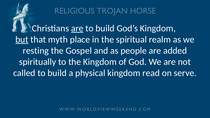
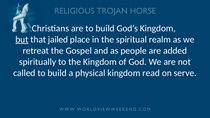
are at (77, 28) underline: present -> none
myth: myth -> jailed
resting: resting -> retreat
